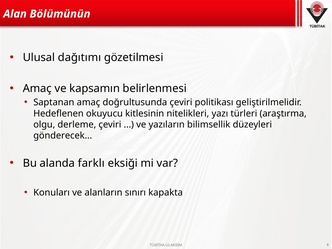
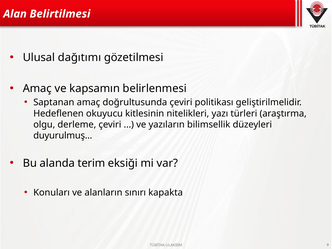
Bölümünün: Bölümünün -> Belirtilmesi
gönderecek: gönderecek -> duyurulmuş
farklı: farklı -> terim
